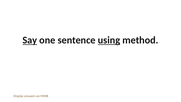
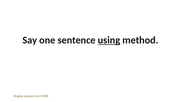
Say underline: present -> none
